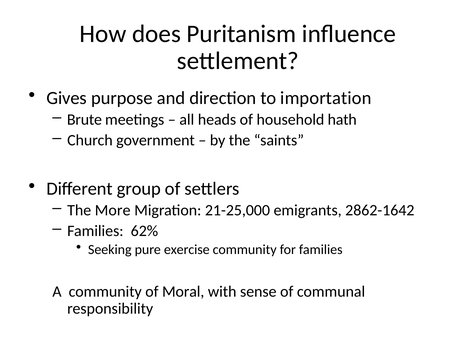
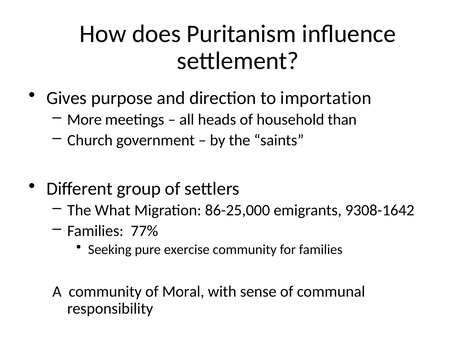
Brute: Brute -> More
hath: hath -> than
More: More -> What
21-25,000: 21-25,000 -> 86-25,000
2862-1642: 2862-1642 -> 9308-1642
62%: 62% -> 77%
